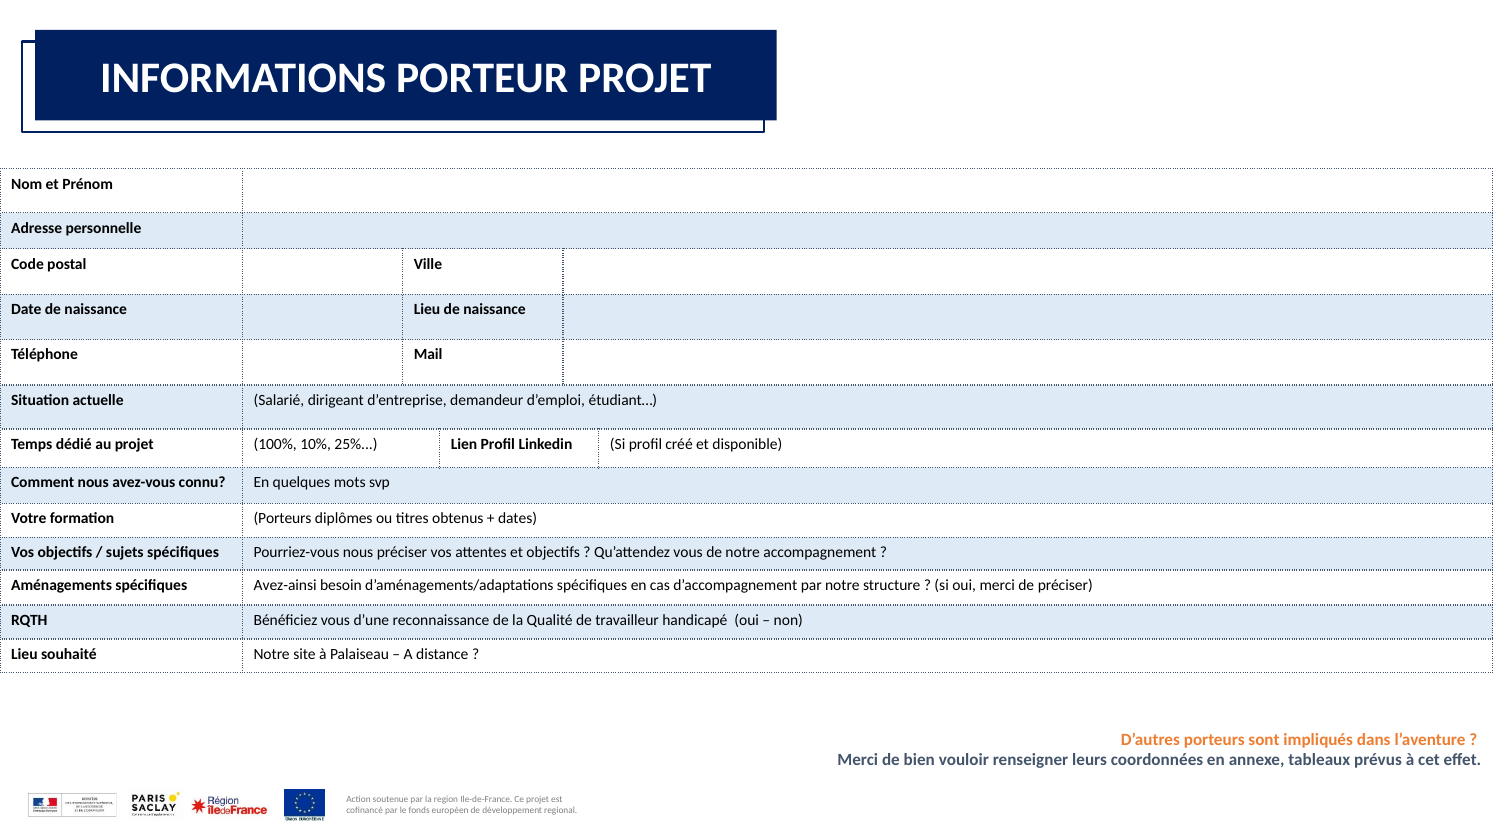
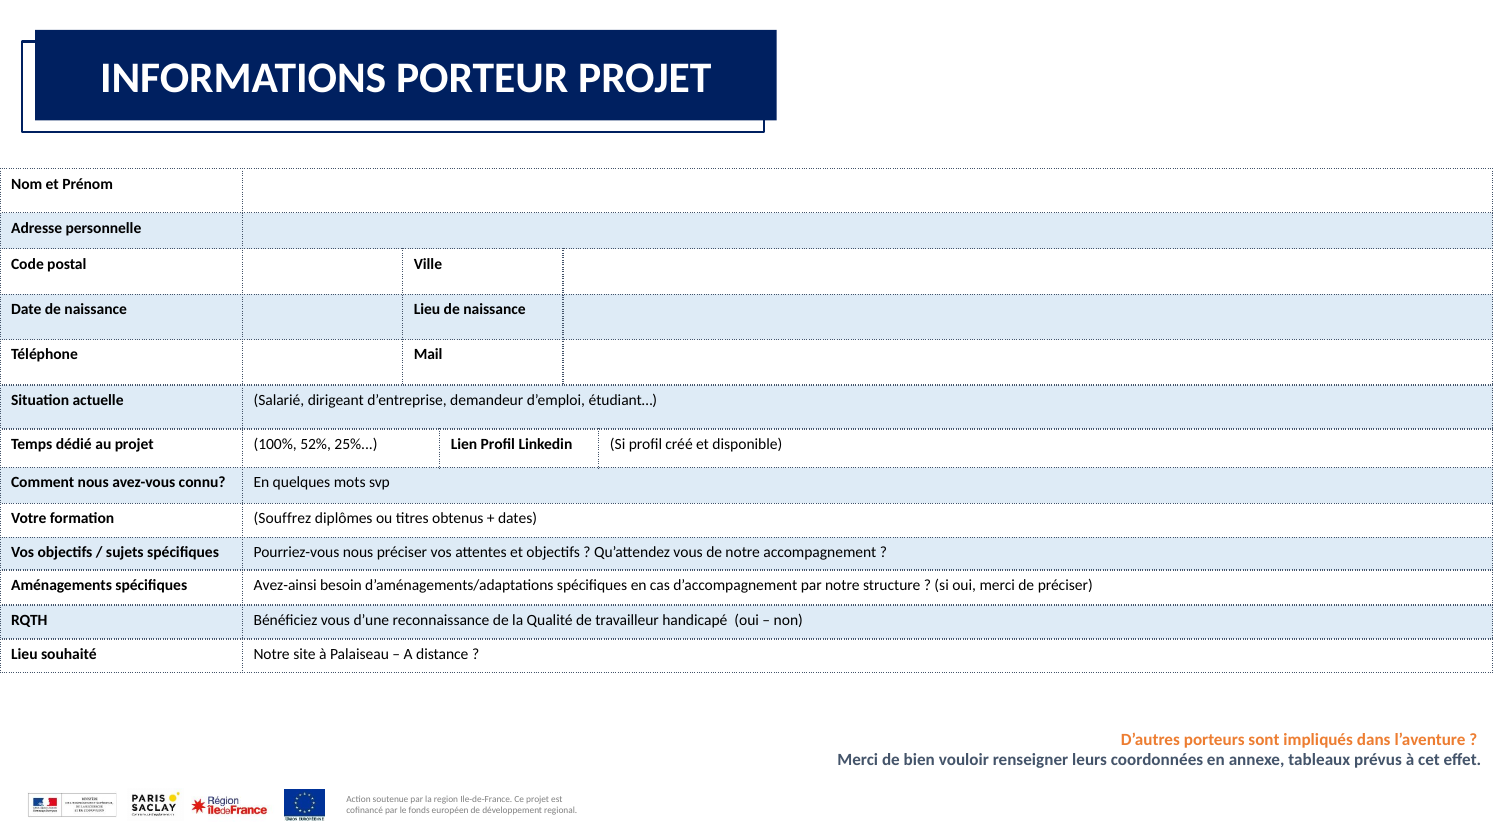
10%: 10% -> 52%
formation Porteurs: Porteurs -> Souffrez
